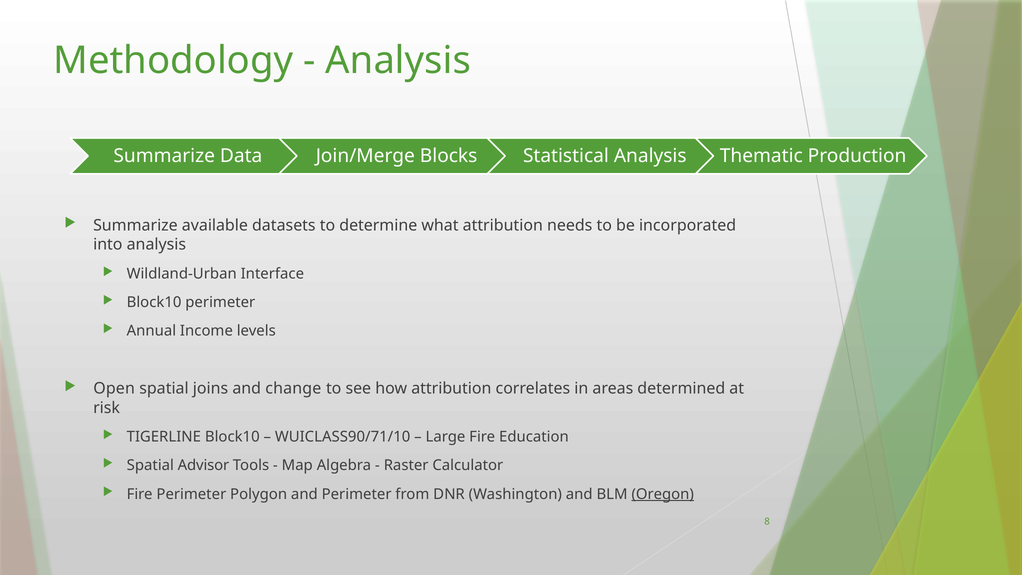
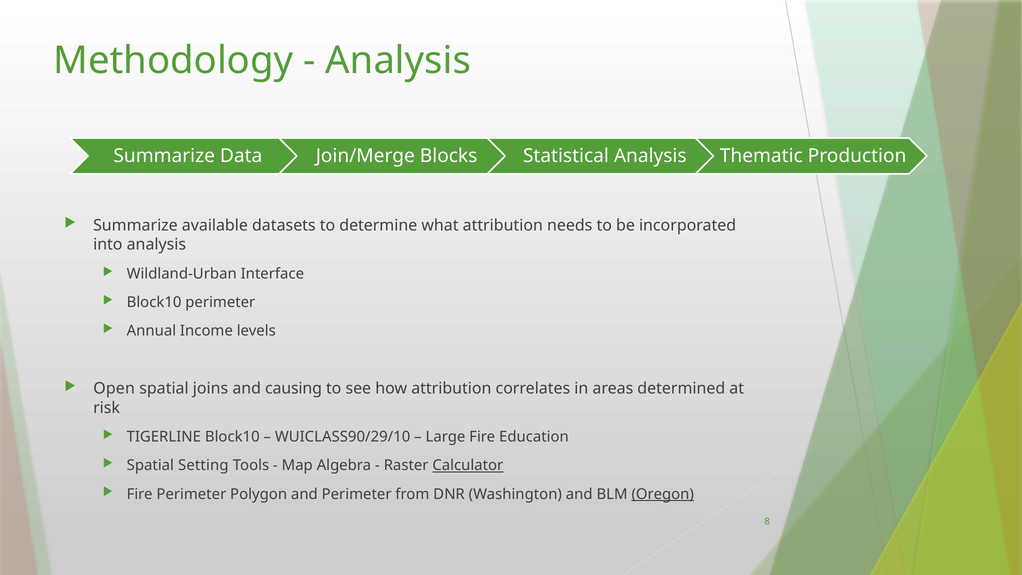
change: change -> causing
WUICLASS90/71/10: WUICLASS90/71/10 -> WUICLASS90/29/10
Advisor: Advisor -> Setting
Calculator underline: none -> present
